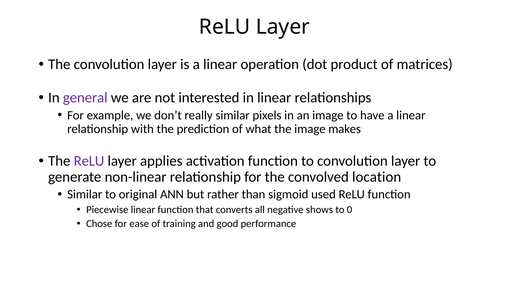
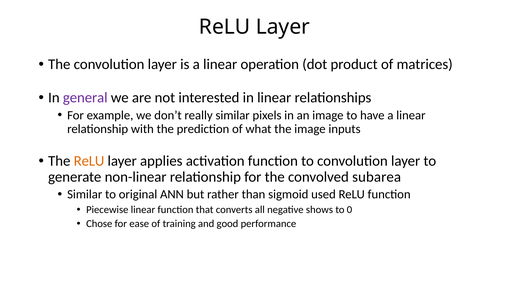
makes: makes -> inputs
ReLU at (89, 161) colour: purple -> orange
location: location -> subarea
